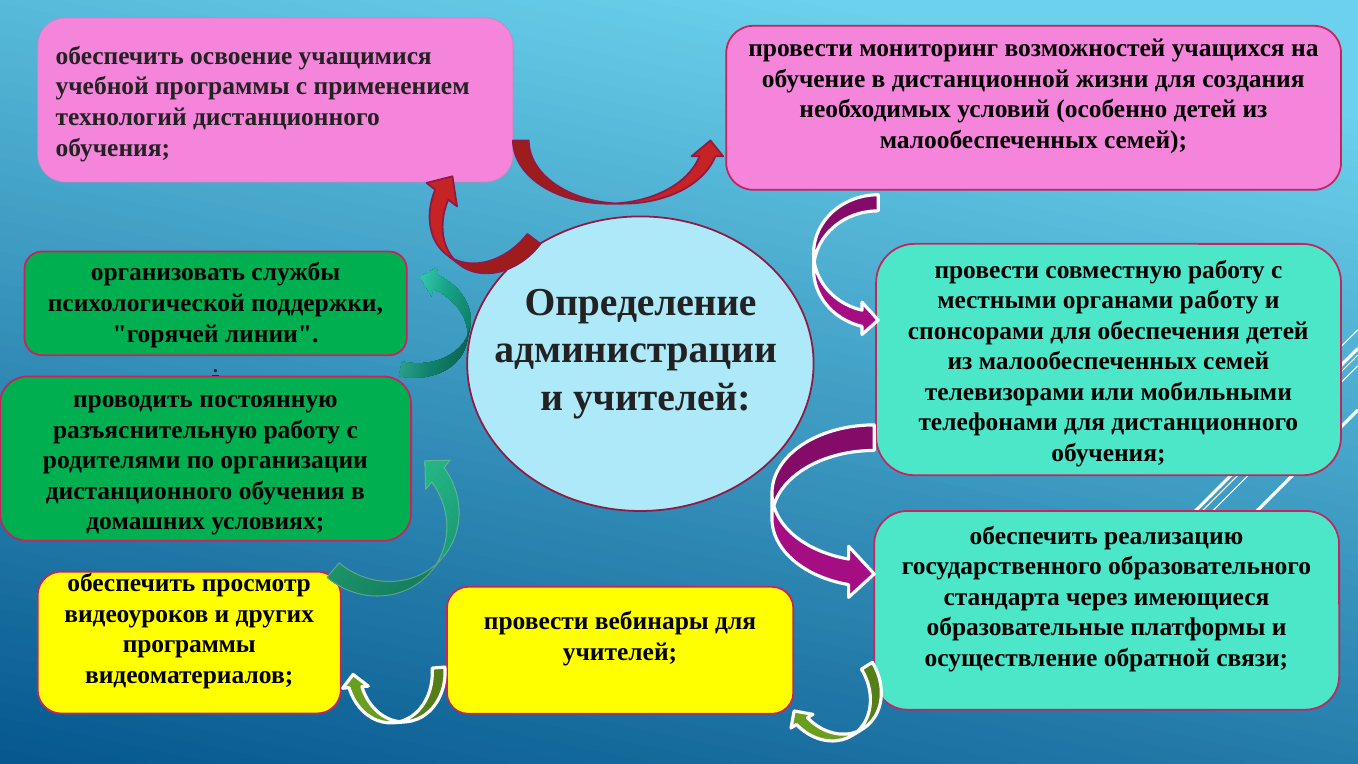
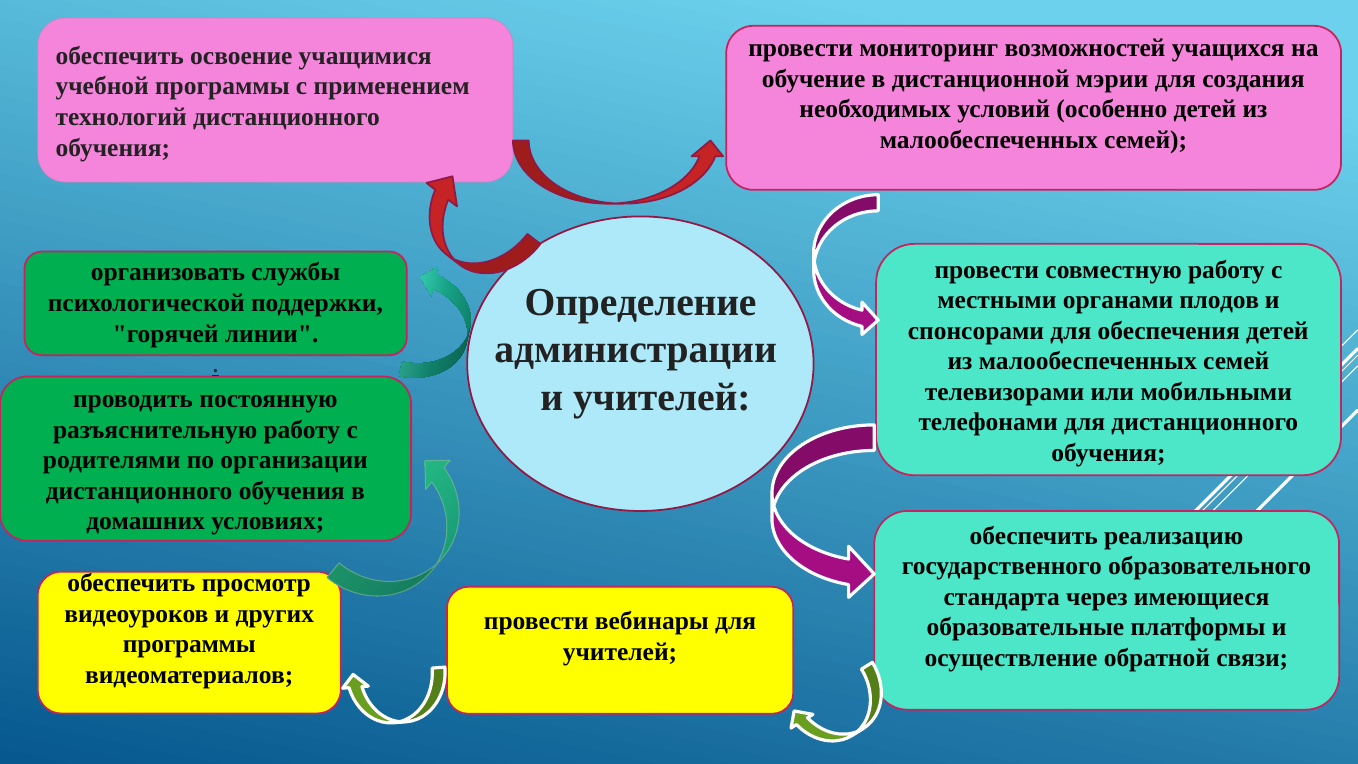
жизни: жизни -> мэрии
органами работу: работу -> плодов
